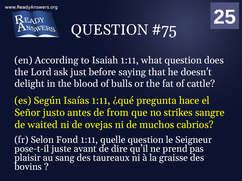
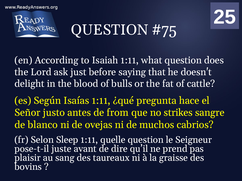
waited: waited -> blanco
Fond: Fond -> Sleep
